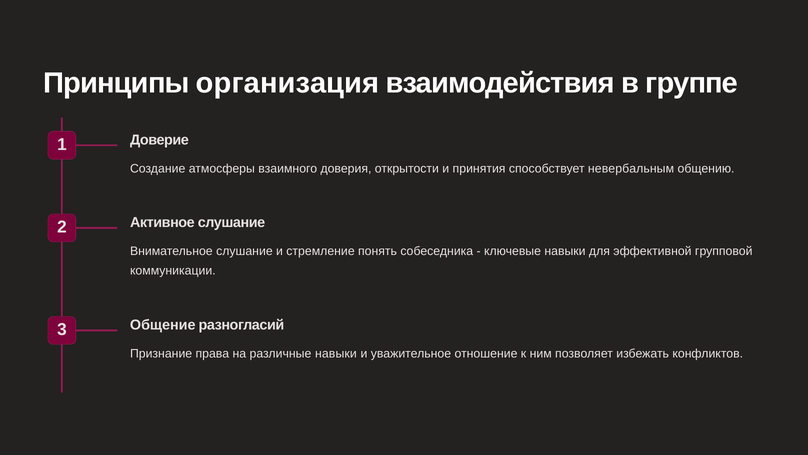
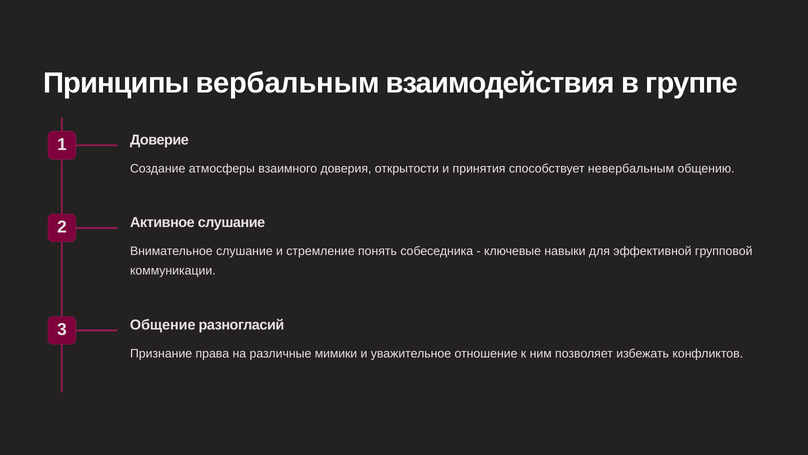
организация: организация -> вербальным
различные навыки: навыки -> мимики
